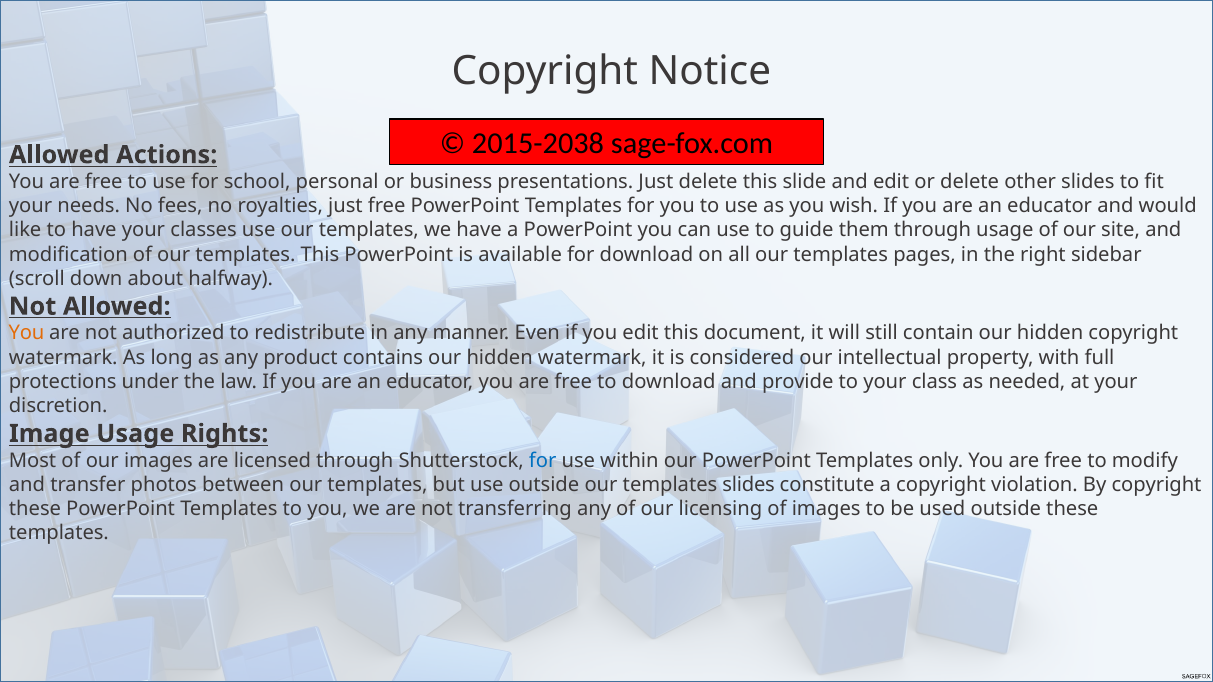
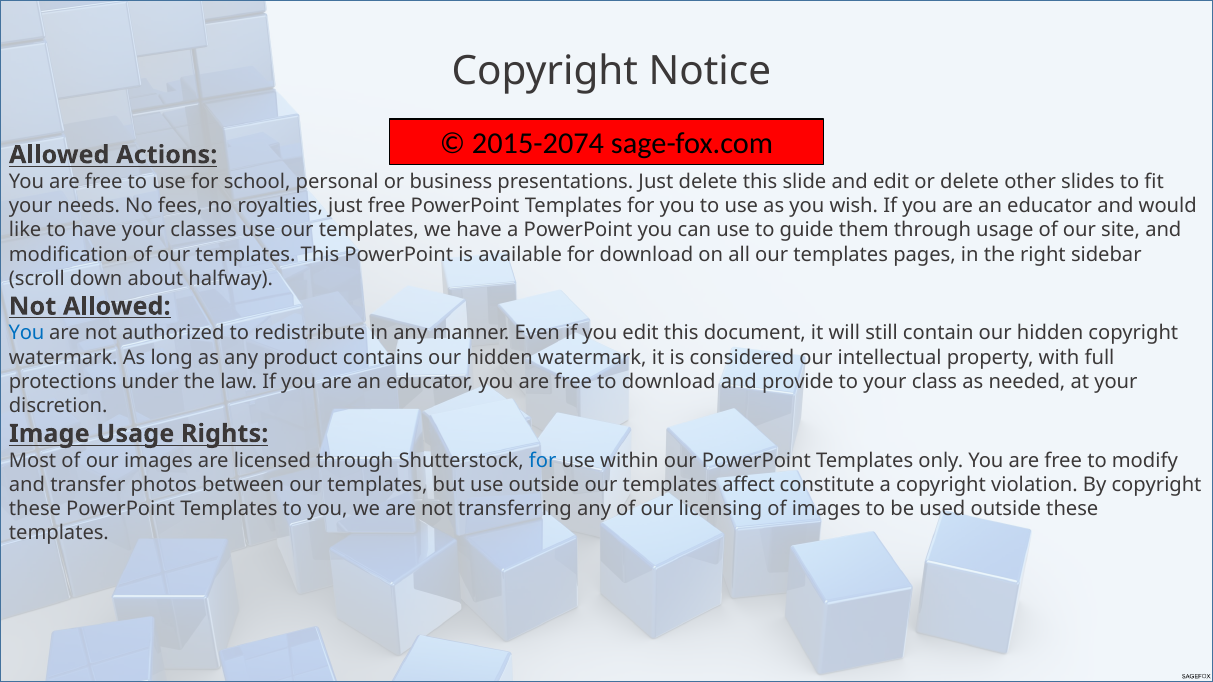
2015-2038: 2015-2038 -> 2015-2074
You at (27, 333) colour: orange -> blue
templates slides: slides -> affect
